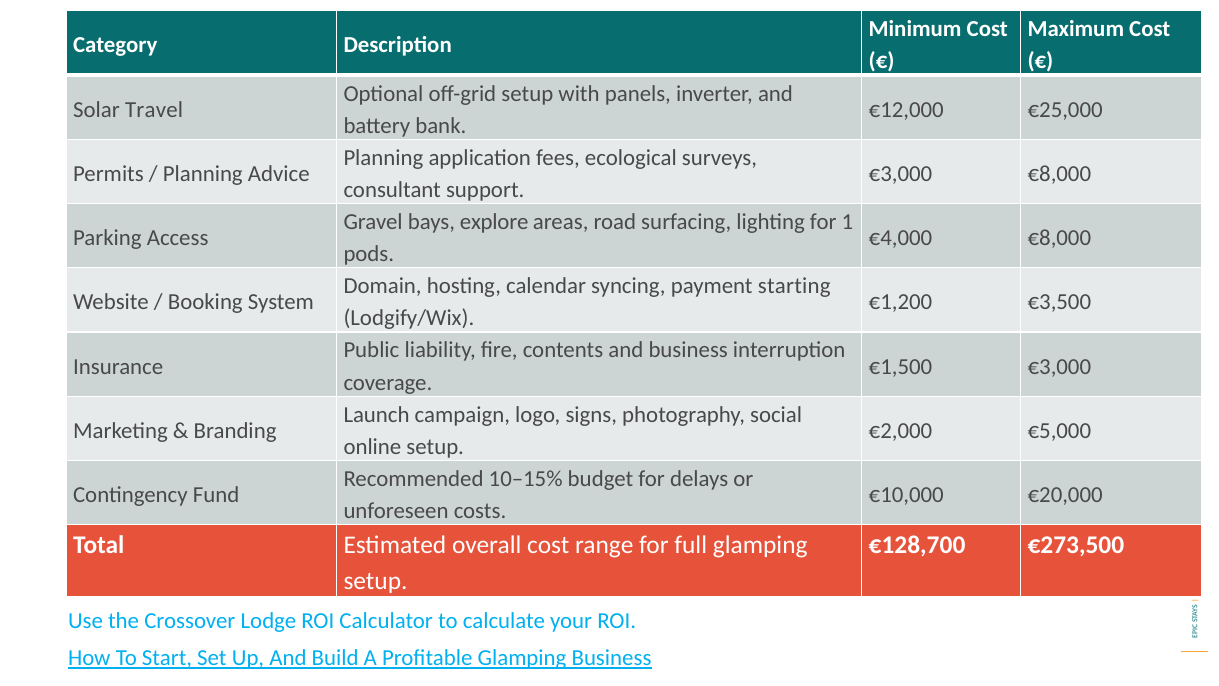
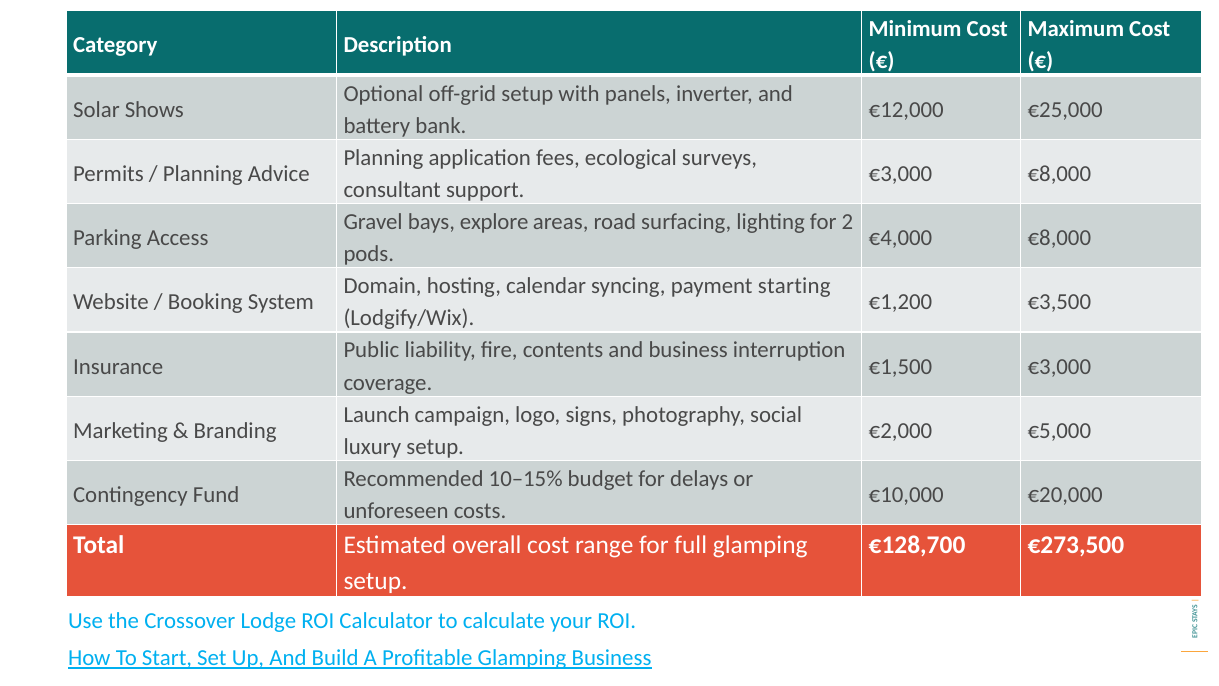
Travel: Travel -> Shows
1: 1 -> 2
online: online -> luxury
